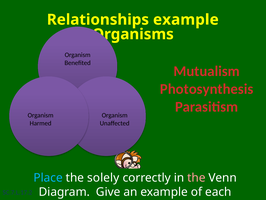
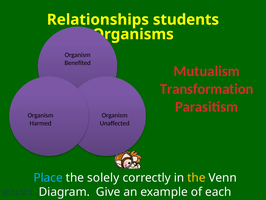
example at (186, 20): example -> students
Photosynthesis: Photosynthesis -> Transformation
the at (196, 177) colour: pink -> yellow
